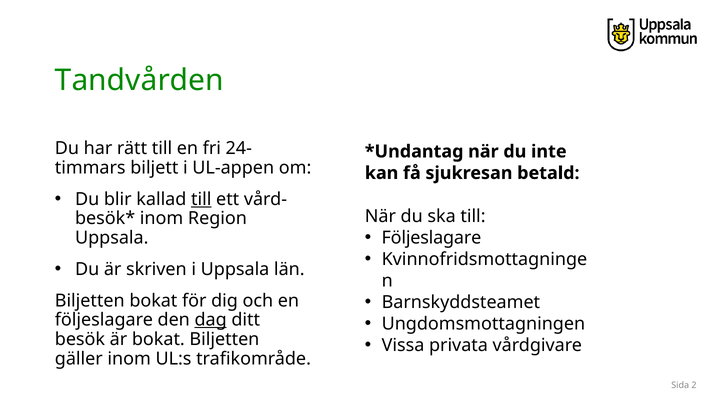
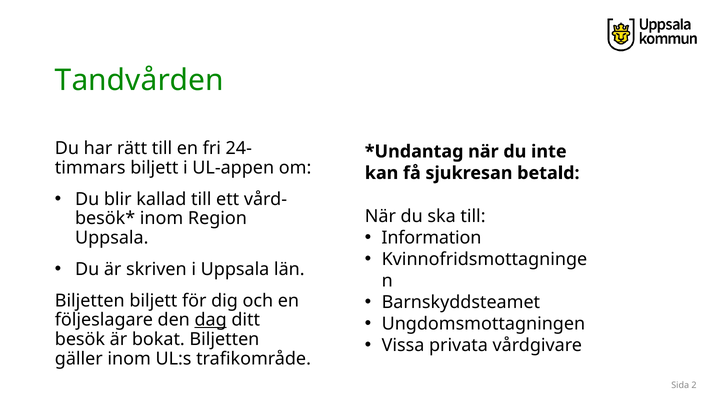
till at (201, 199) underline: present -> none
Följeslagare at (431, 238): Följeslagare -> Information
Biljetten bokat: bokat -> biljett
